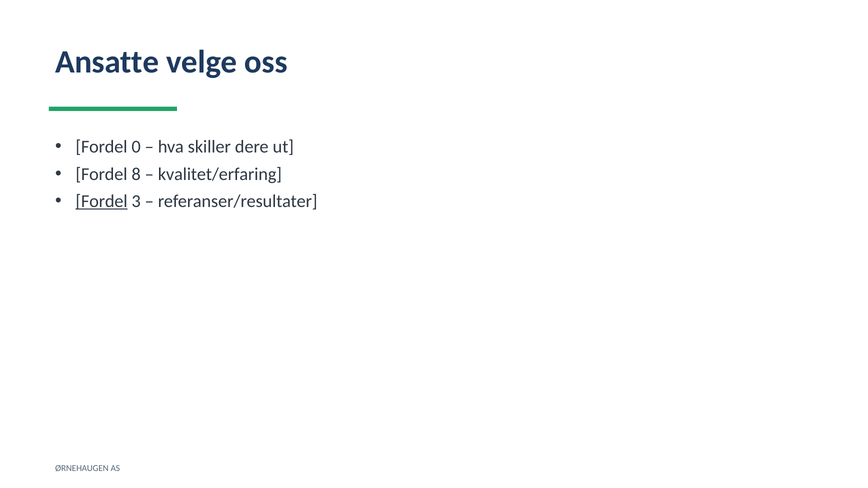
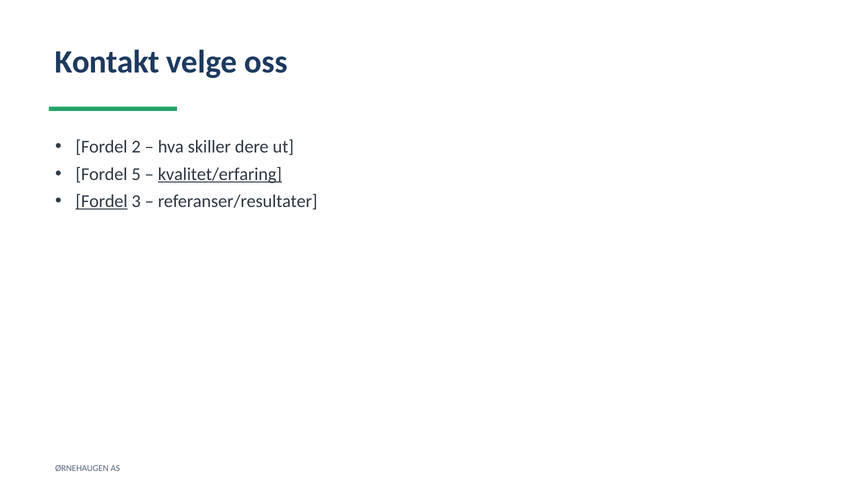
Ansatte: Ansatte -> Kontakt
0: 0 -> 2
8: 8 -> 5
kvalitet/erfaring underline: none -> present
